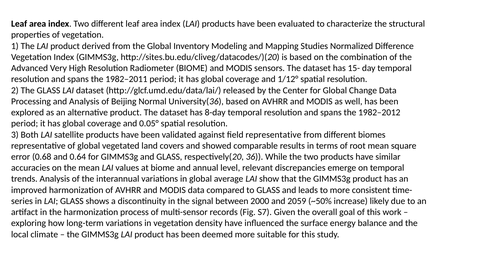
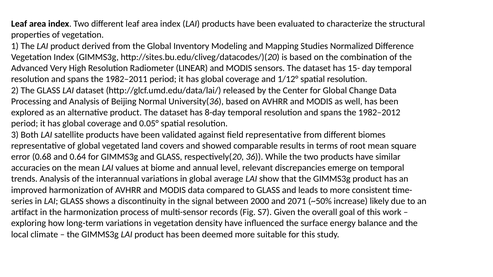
Radiometer BIOME: BIOME -> LINEAR
2059: 2059 -> 2071
